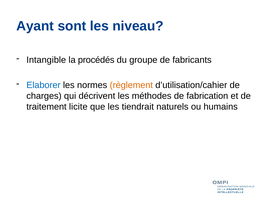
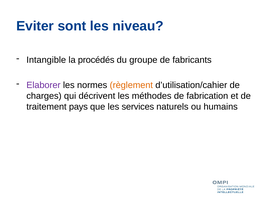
Ayant: Ayant -> Eviter
Elaborer colour: blue -> purple
licite: licite -> pays
tiendrait: tiendrait -> services
